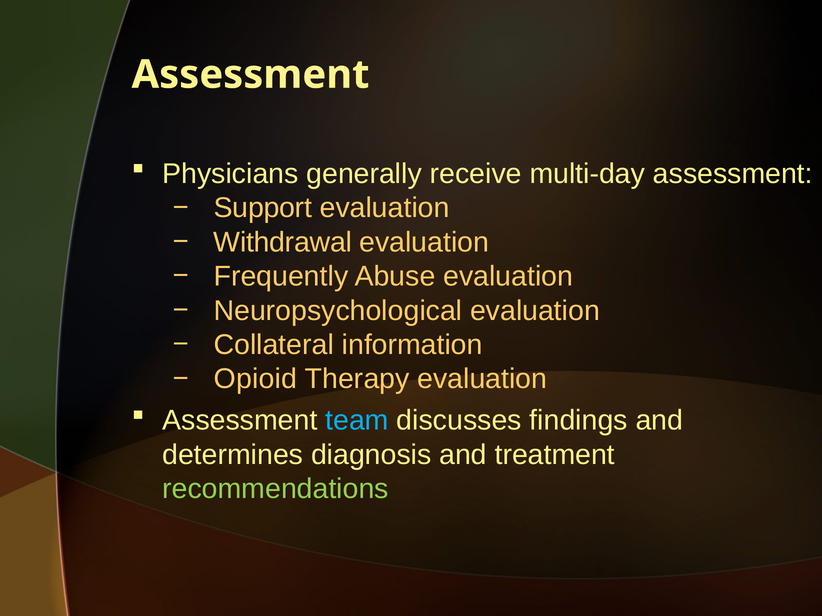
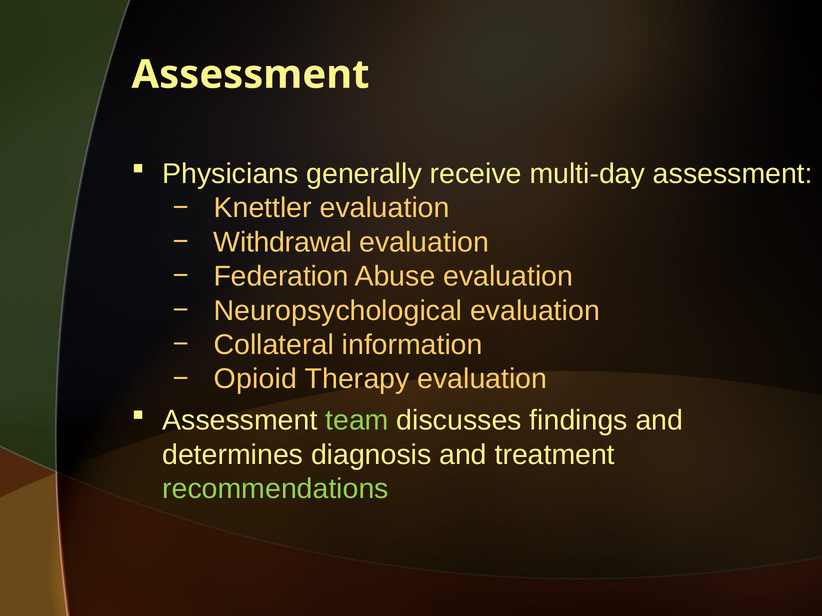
Support: Support -> Knettler
Frequently: Frequently -> Federation
team colour: light blue -> light green
